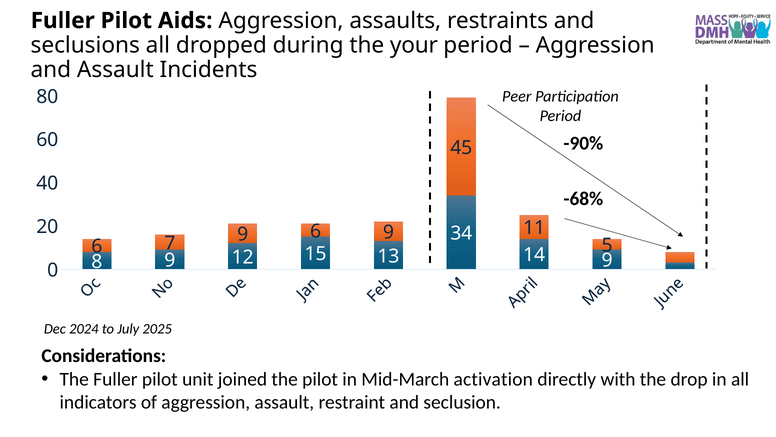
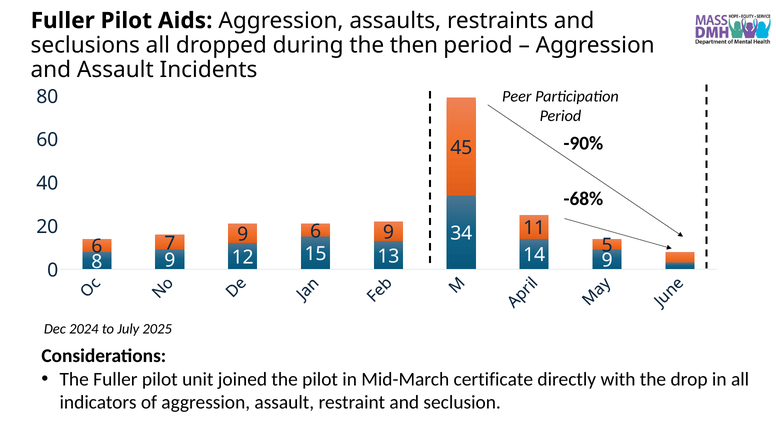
your: your -> then
activation: activation -> certificate
